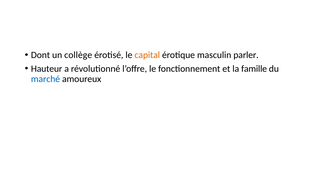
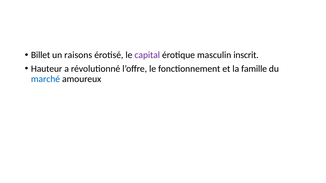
Dont: Dont -> Billet
collège: collège -> raisons
capital colour: orange -> purple
parler: parler -> inscrit
